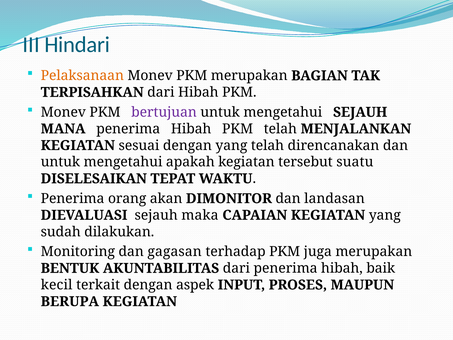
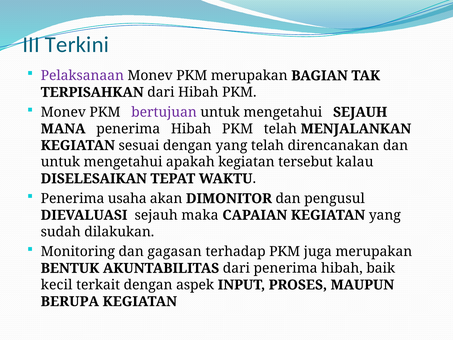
Hindari: Hindari -> Terkini
Pelaksanaan colour: orange -> purple
suatu: suatu -> kalau
orang: orang -> usaha
landasan: landasan -> pengusul
